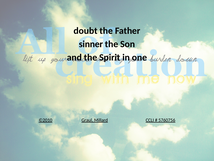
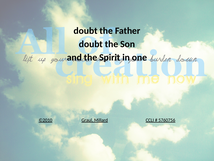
sinner at (91, 44): sinner -> doubt
